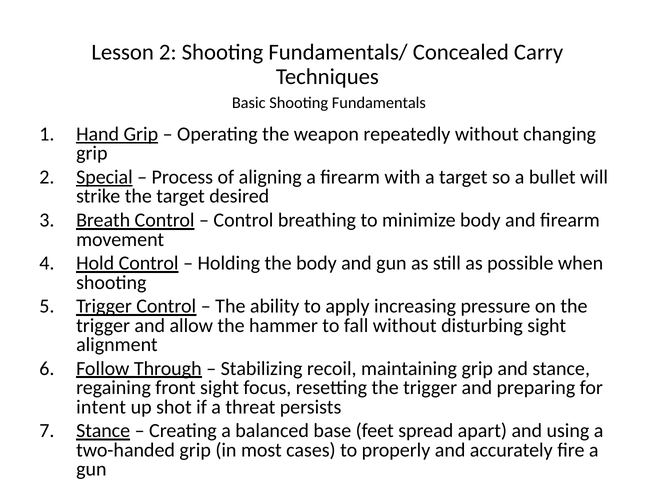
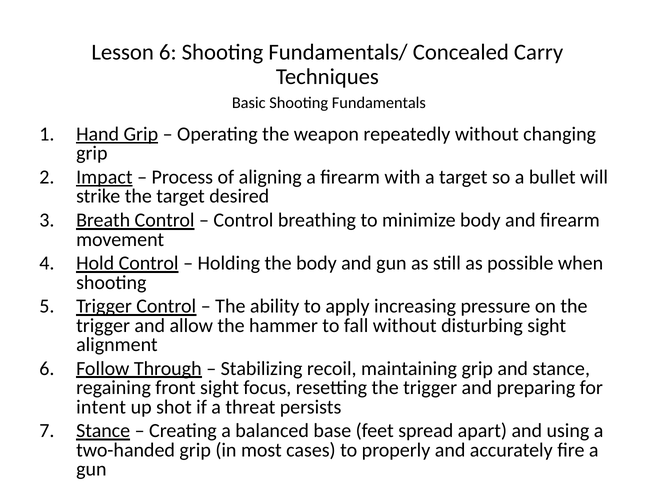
Lesson 2: 2 -> 6
Special: Special -> Impact
